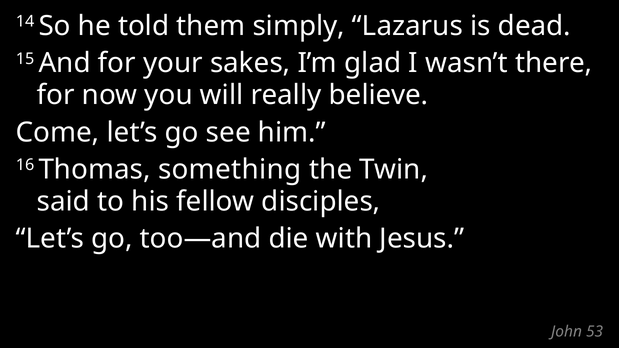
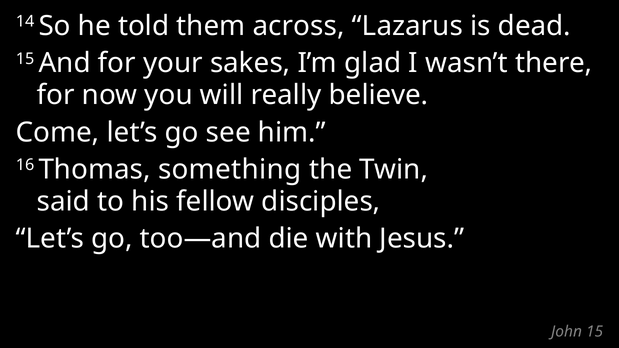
simply: simply -> across
John 53: 53 -> 15
